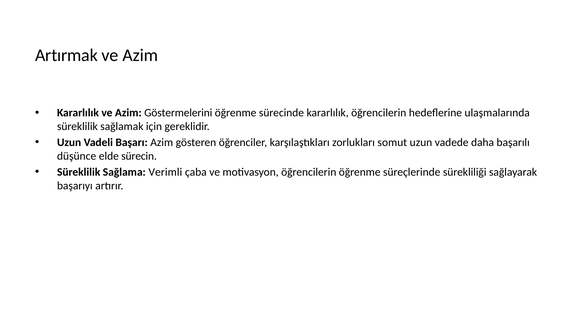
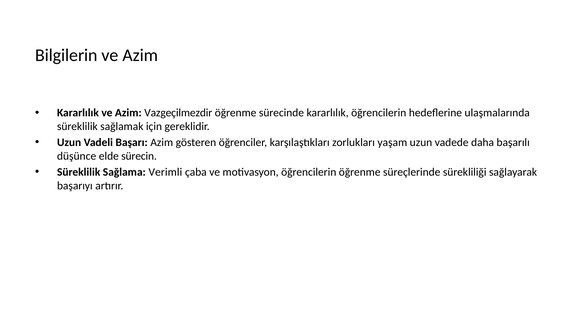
Artırmak: Artırmak -> Bilgilerin
Göstermelerini: Göstermelerini -> Vazgeçilmezdir
somut: somut -> yaşam
